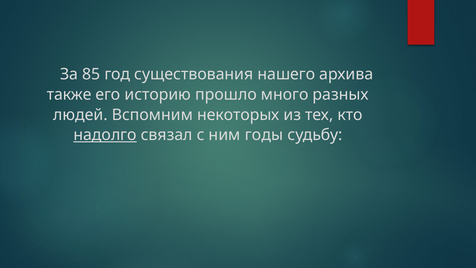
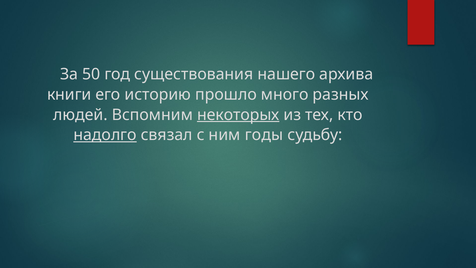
85: 85 -> 50
также: также -> книги
некоторых underline: none -> present
